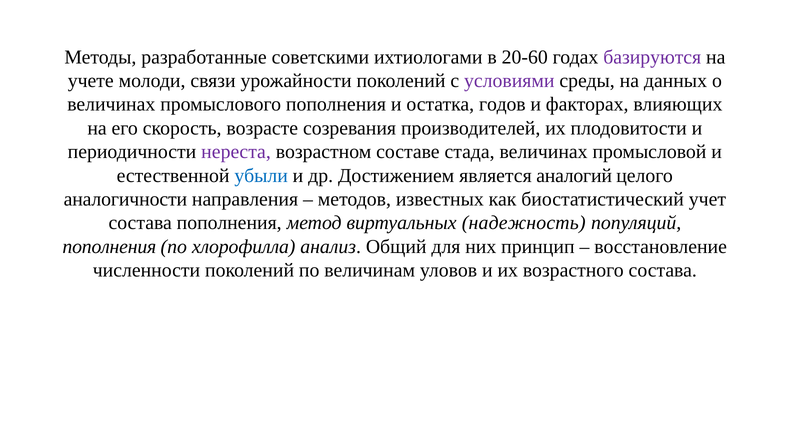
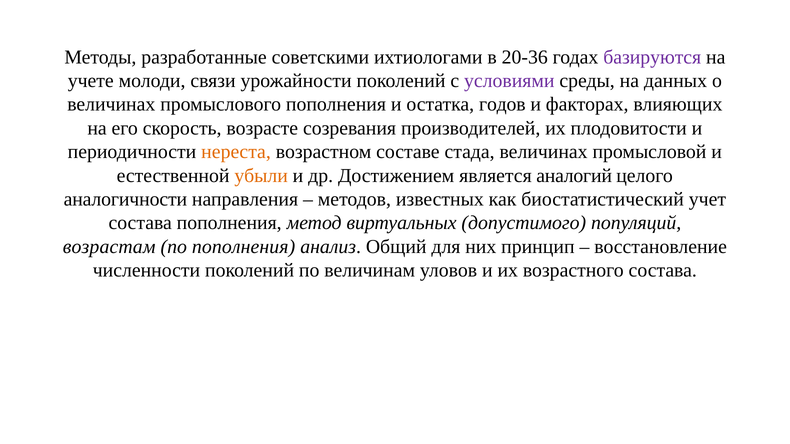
20-60: 20-60 -> 20-36
нереста colour: purple -> orange
убыли colour: blue -> orange
надежность: надежность -> допустимого
пополнения at (109, 247): пополнения -> возрастам
по хлорофилла: хлорофилла -> пополнения
